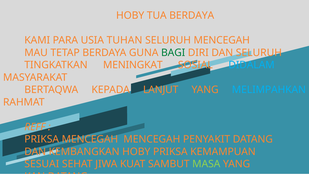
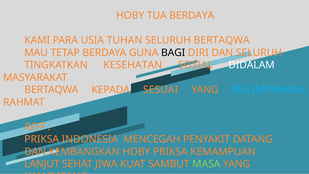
SELURUH MENCEGAH: MENCEGAH -> BERTAQWA
BAGI colour: green -> black
TINGKATKAN MENINGKAT: MENINGKAT -> KESEHATAN
DIDALAM colour: light blue -> white
LANJUT: LANJUT -> SESUAI
PRIKSA MENCEGAH: MENCEGAH -> INDONESIA
SESUAI: SESUAI -> LANJUT
